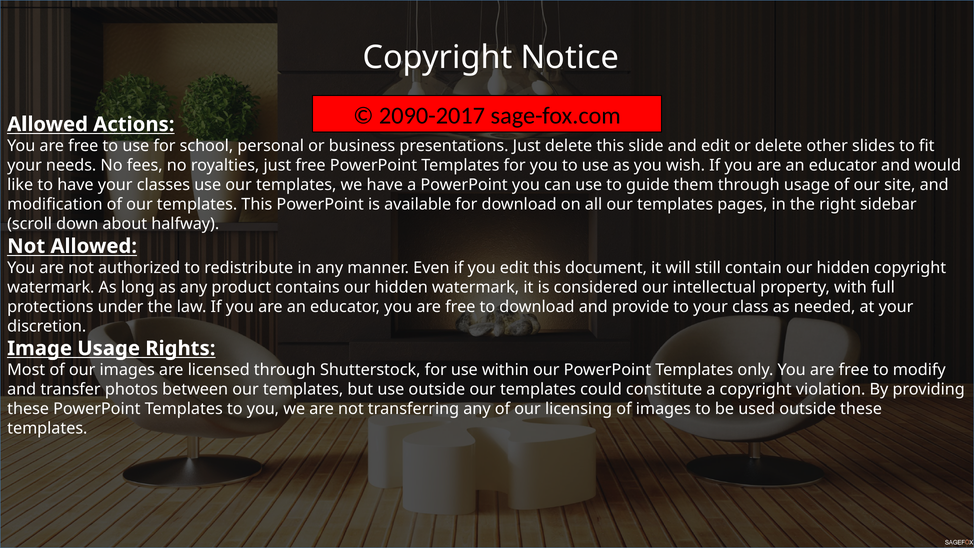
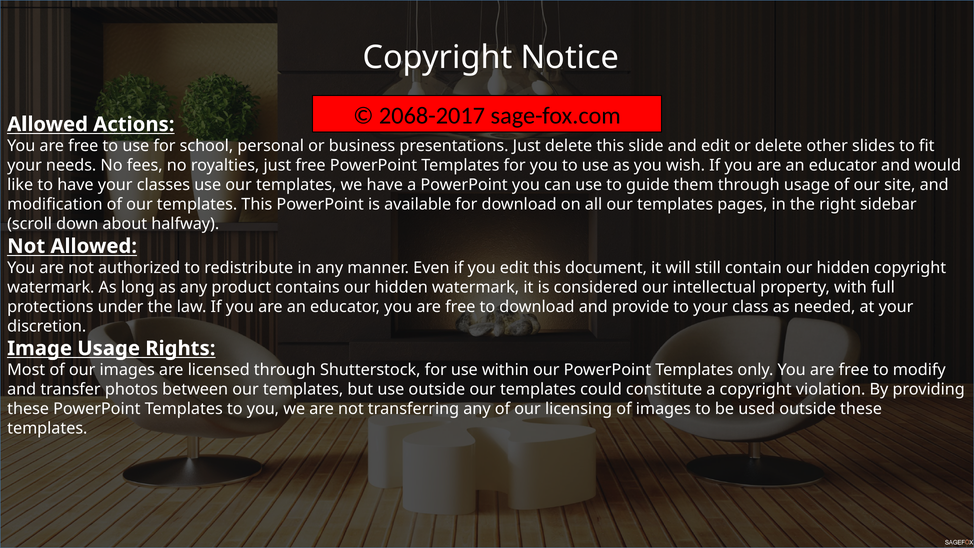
2090-2017: 2090-2017 -> 2068-2017
